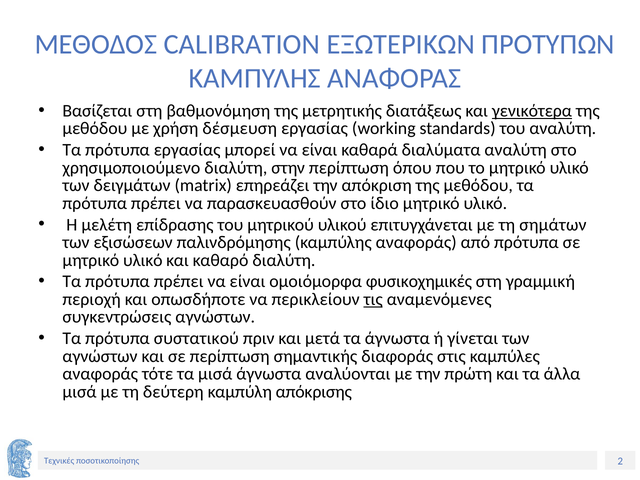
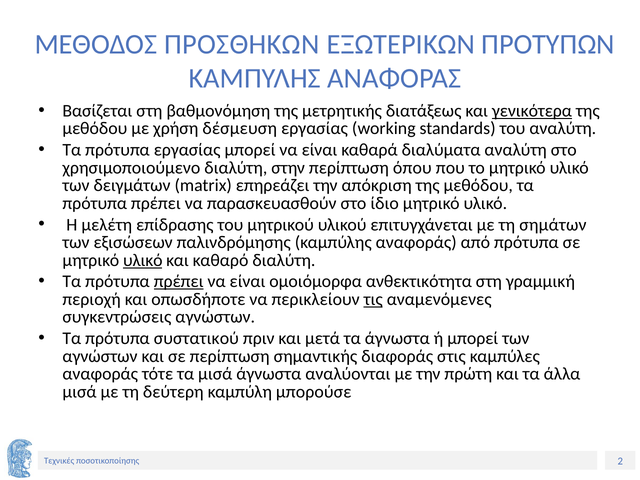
CALIBRATION: CALIBRATION -> ΠΡΟΣΘΗΚΩΝ
υλικό at (143, 260) underline: none -> present
πρέπει at (179, 282) underline: none -> present
φυσικοχημικές: φυσικοχημικές -> ανθεκτικότητα
ή γίνεται: γίνεται -> μπορεί
απόκρισης: απόκρισης -> μπορούσε
